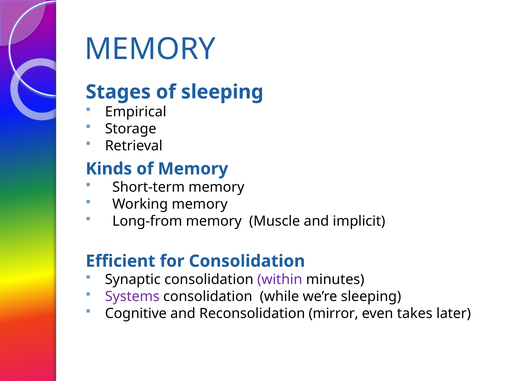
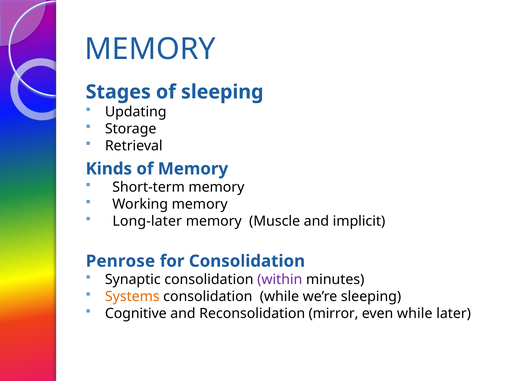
Empirical: Empirical -> Updating
Long-from: Long-from -> Long-later
Efficient: Efficient -> Penrose
Systems colour: purple -> orange
even takes: takes -> while
